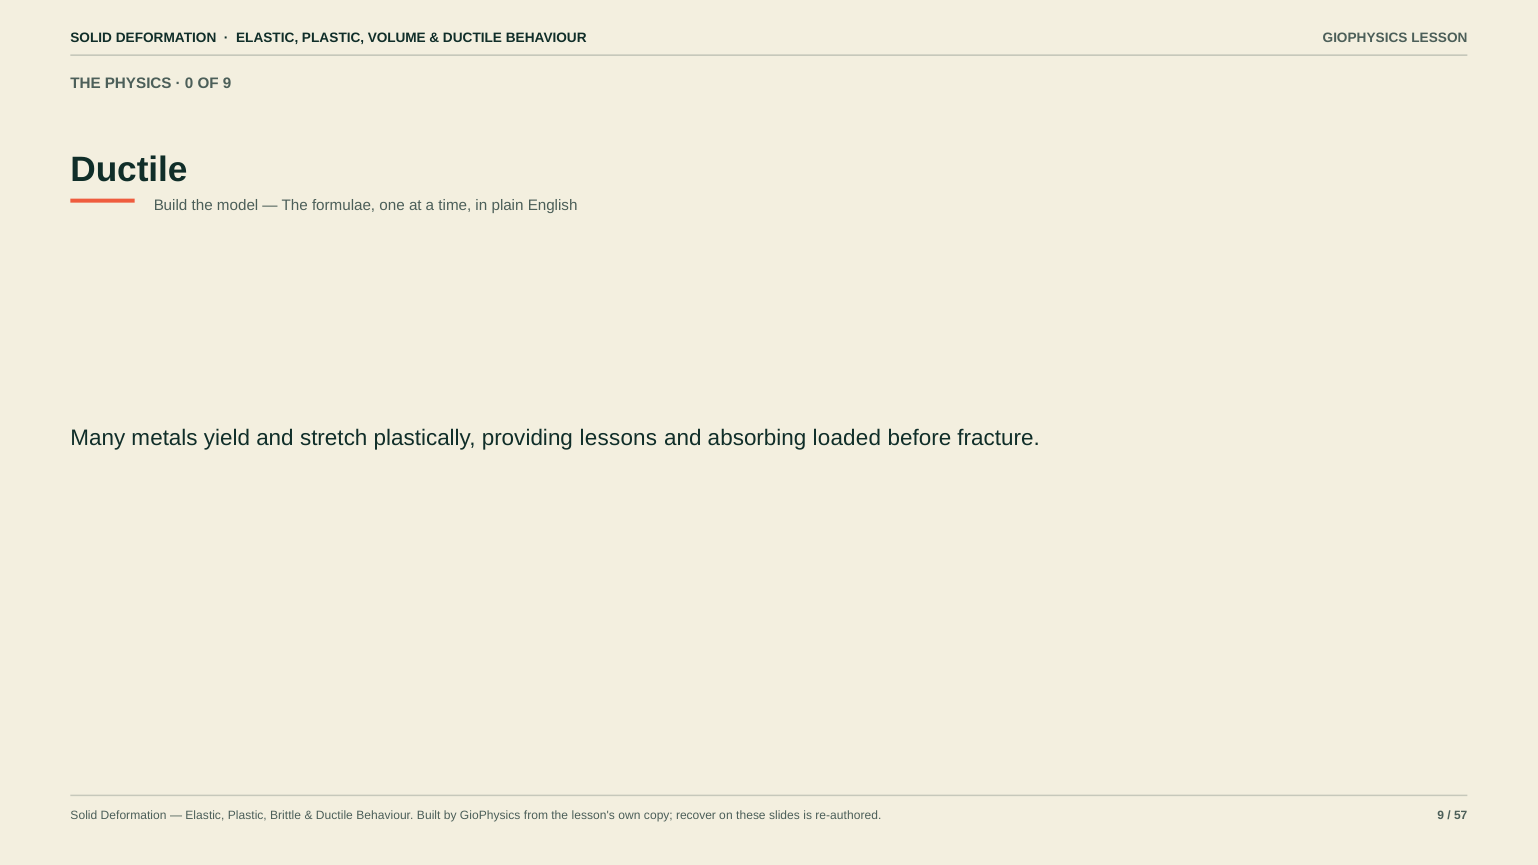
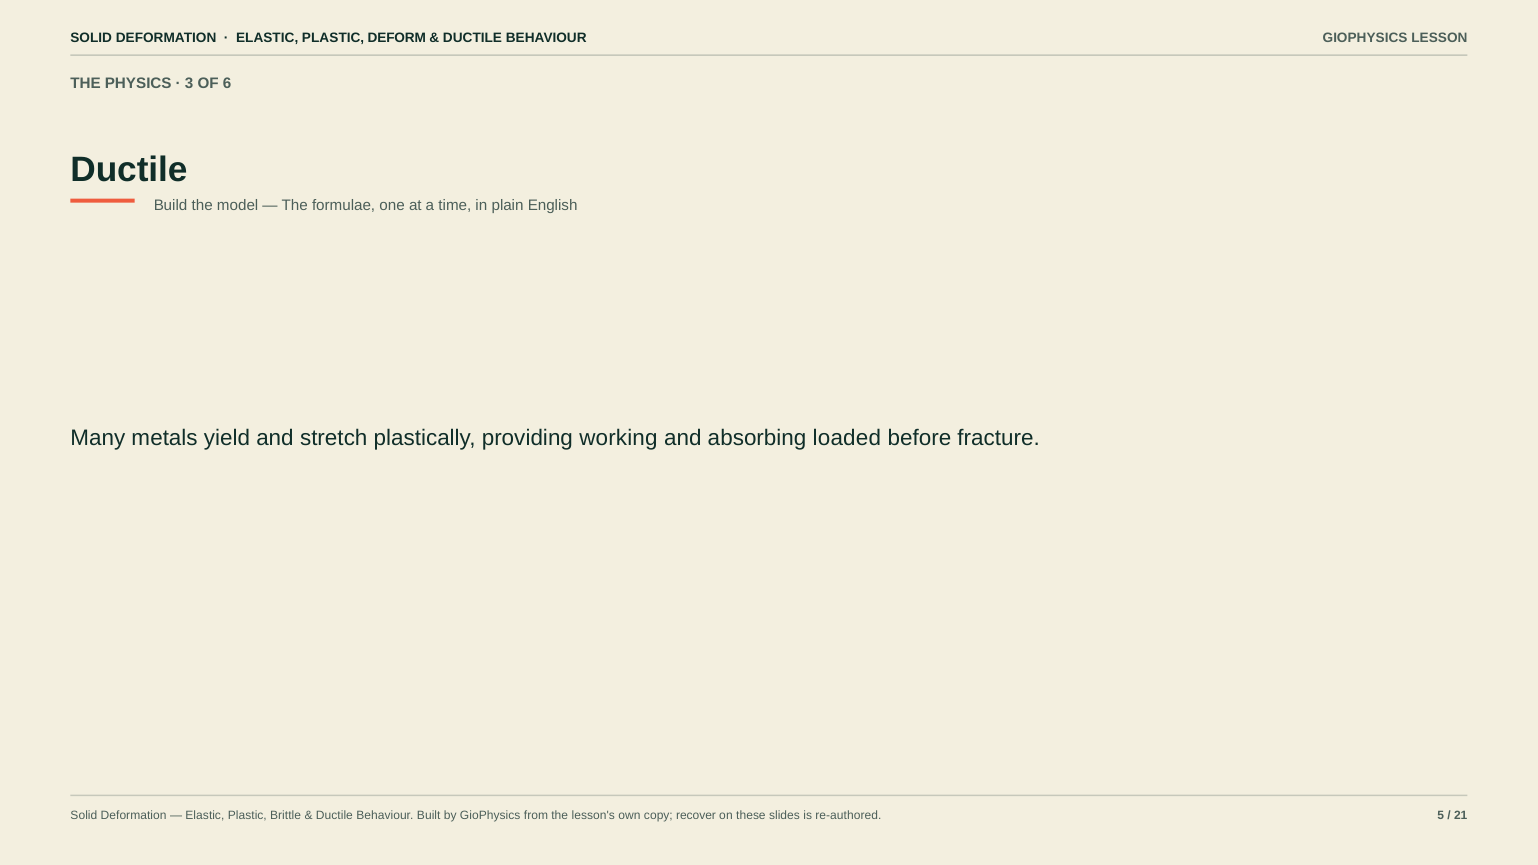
VOLUME: VOLUME -> DEFORM
0: 0 -> 3
OF 9: 9 -> 6
lessons: lessons -> working
re-authored 9: 9 -> 5
57: 57 -> 21
